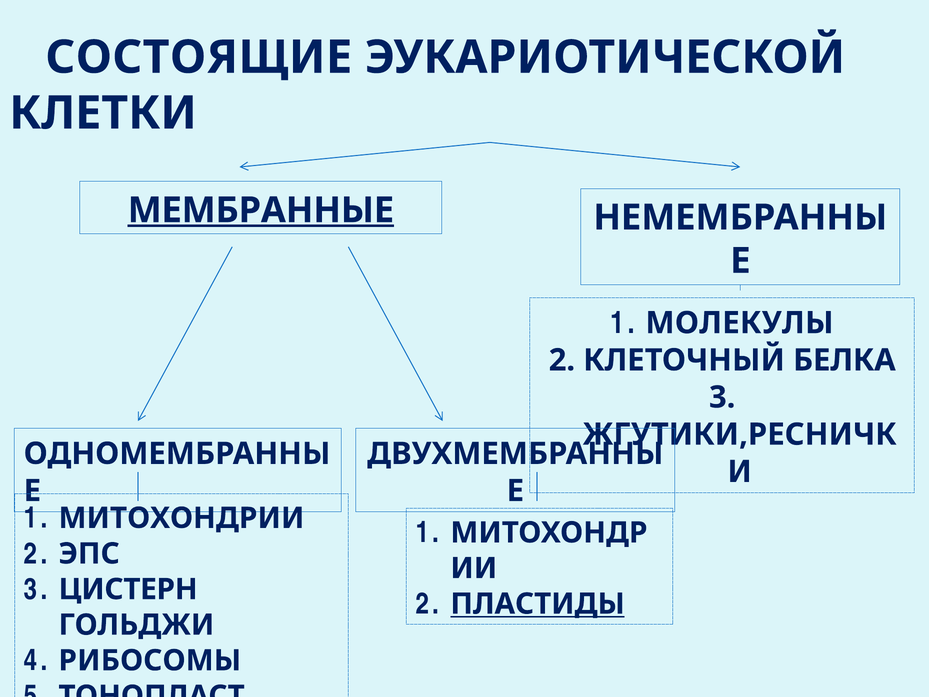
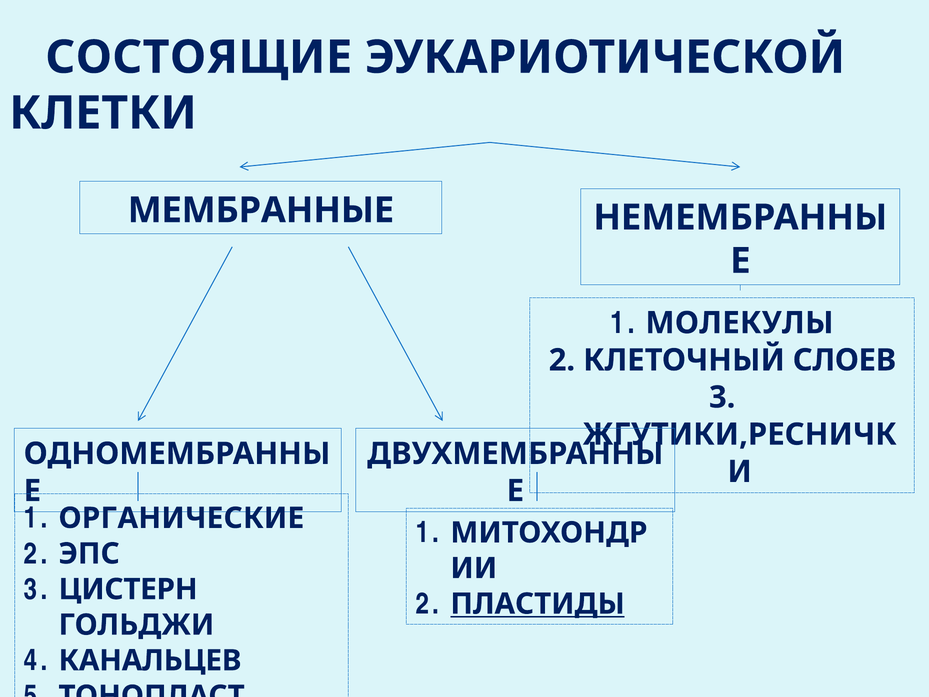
МЕМБРАННЫЕ underline: present -> none
БЕЛКА: БЕЛКА -> СЛОЕВ
МИТОХОНДРИИ: МИТОХОНДРИИ -> ОРГАНИЧЕСКИЕ
РИБОСОМЫ: РИБОСОМЫ -> КАНАЛЬЦЕВ
